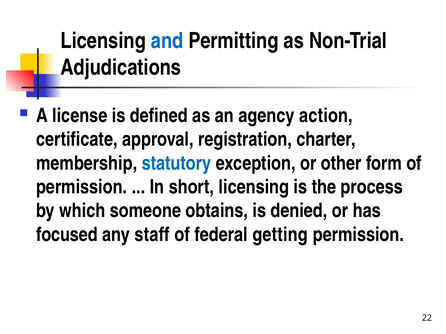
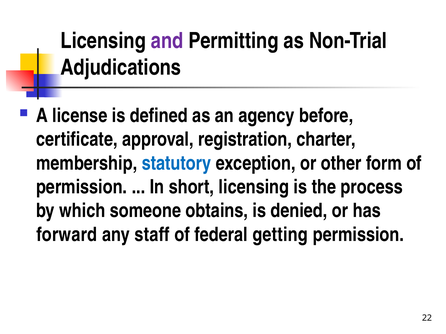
and colour: blue -> purple
action: action -> before
focused: focused -> forward
